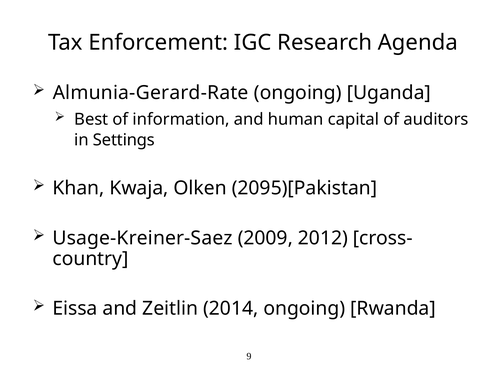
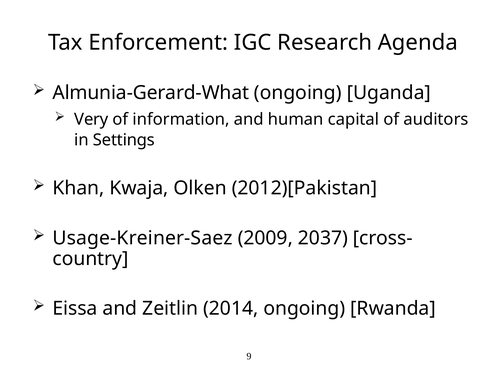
Almunia-Gerard-Rate: Almunia-Gerard-Rate -> Almunia-Gerard-What
Best: Best -> Very
2095)[Pakistan: 2095)[Pakistan -> 2012)[Pakistan
2012: 2012 -> 2037
